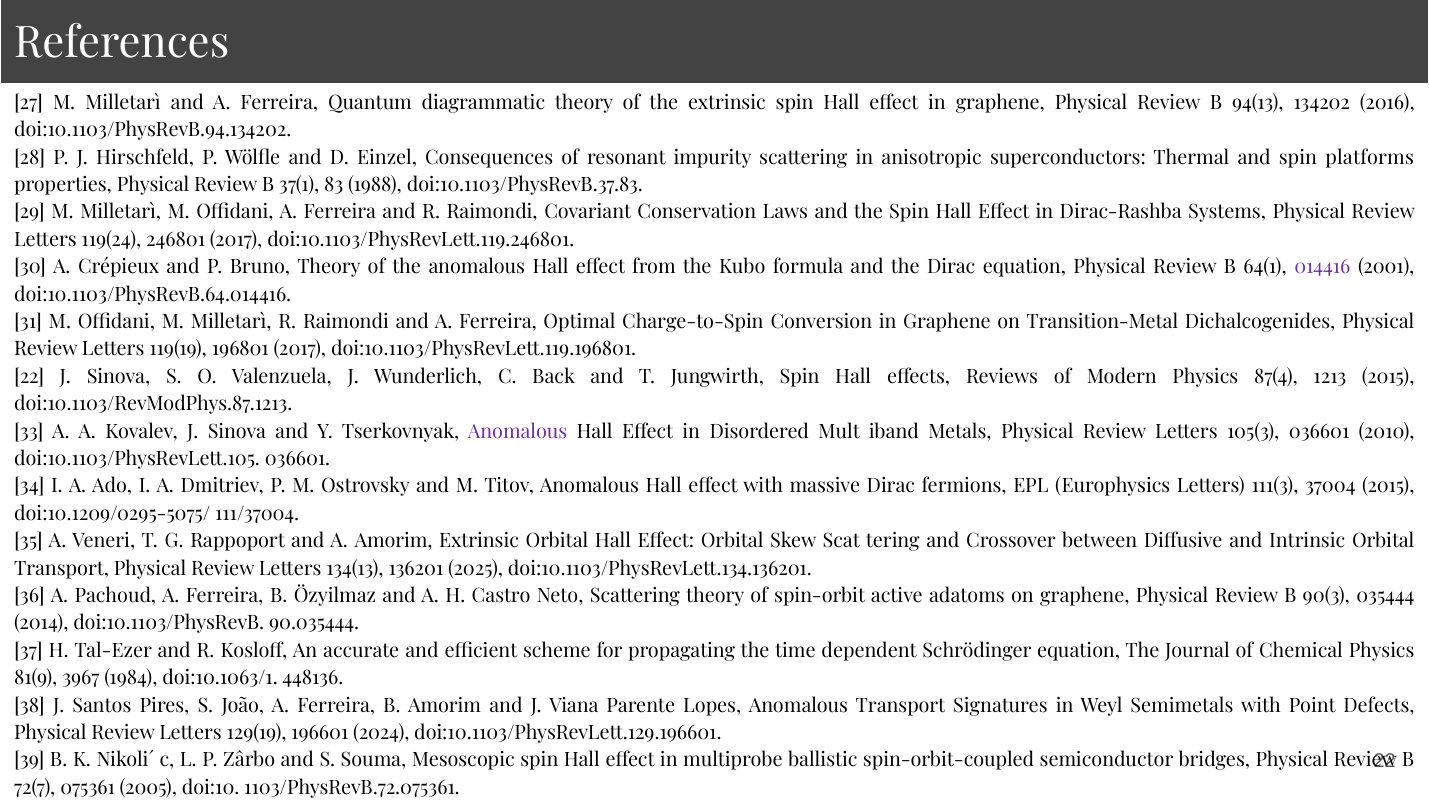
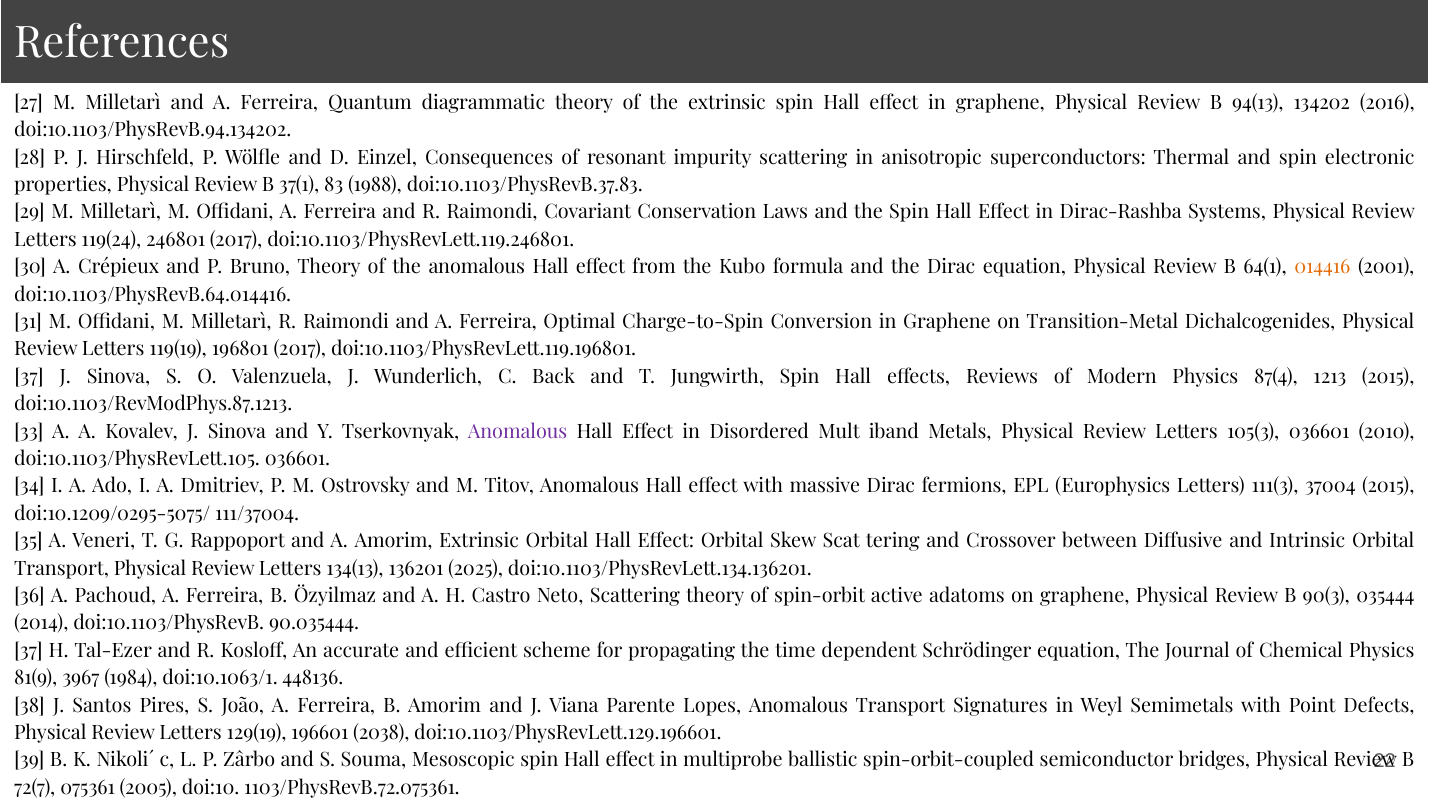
platforms: platforms -> electronic
014416 colour: purple -> orange
22 at (29, 377): 22 -> 37
2024: 2024 -> 2038
